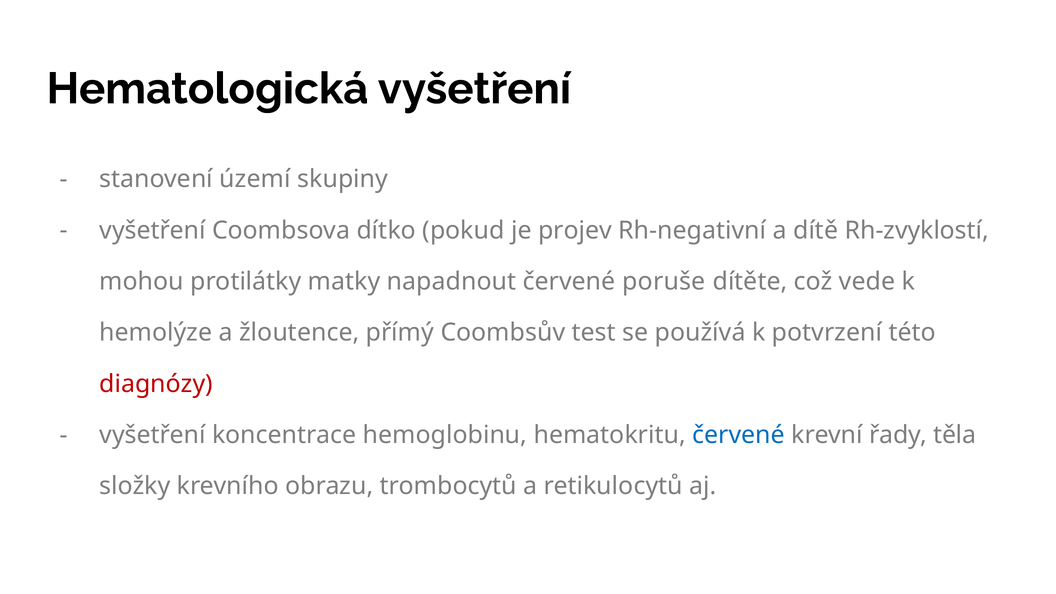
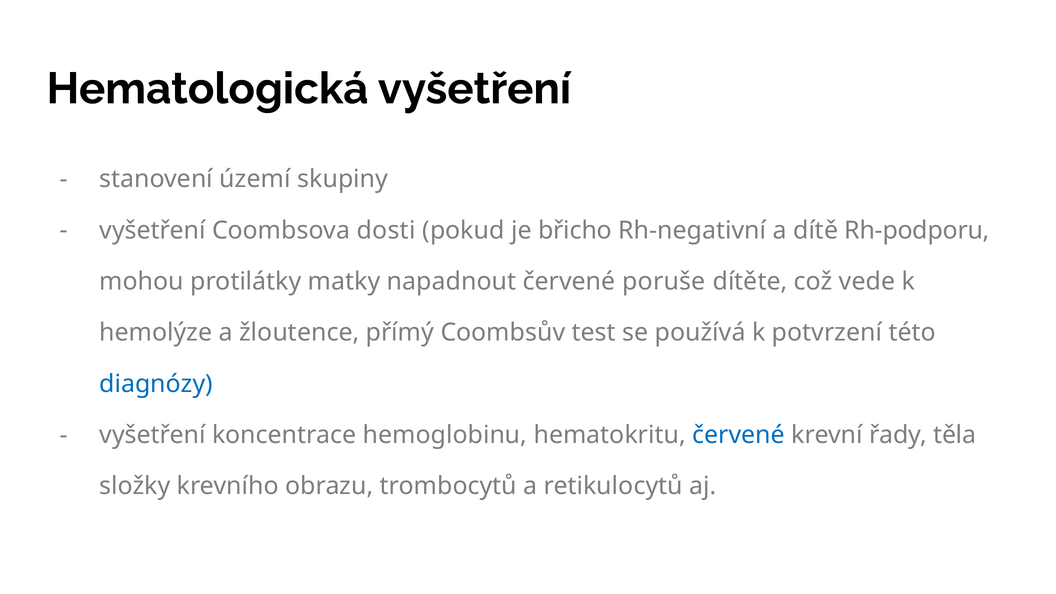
dítko: dítko -> dosti
projev: projev -> břicho
Rh-zvyklostí: Rh-zvyklostí -> Rh-podporu
diagnózy colour: red -> blue
